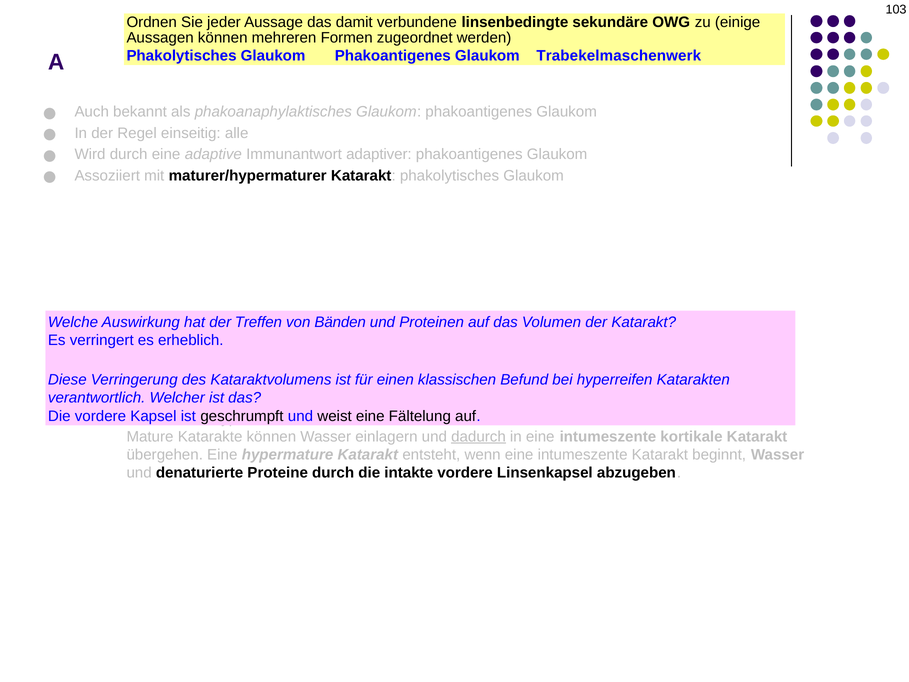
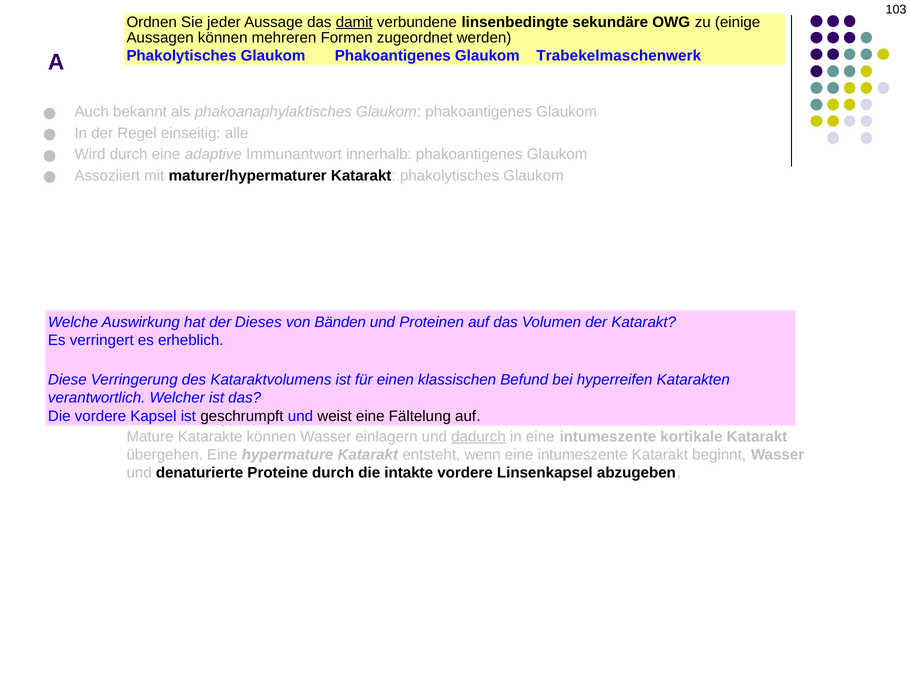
damit underline: none -> present
adaptiver: adaptiver -> innerhalb
Treffen: Treffen -> Dieses
